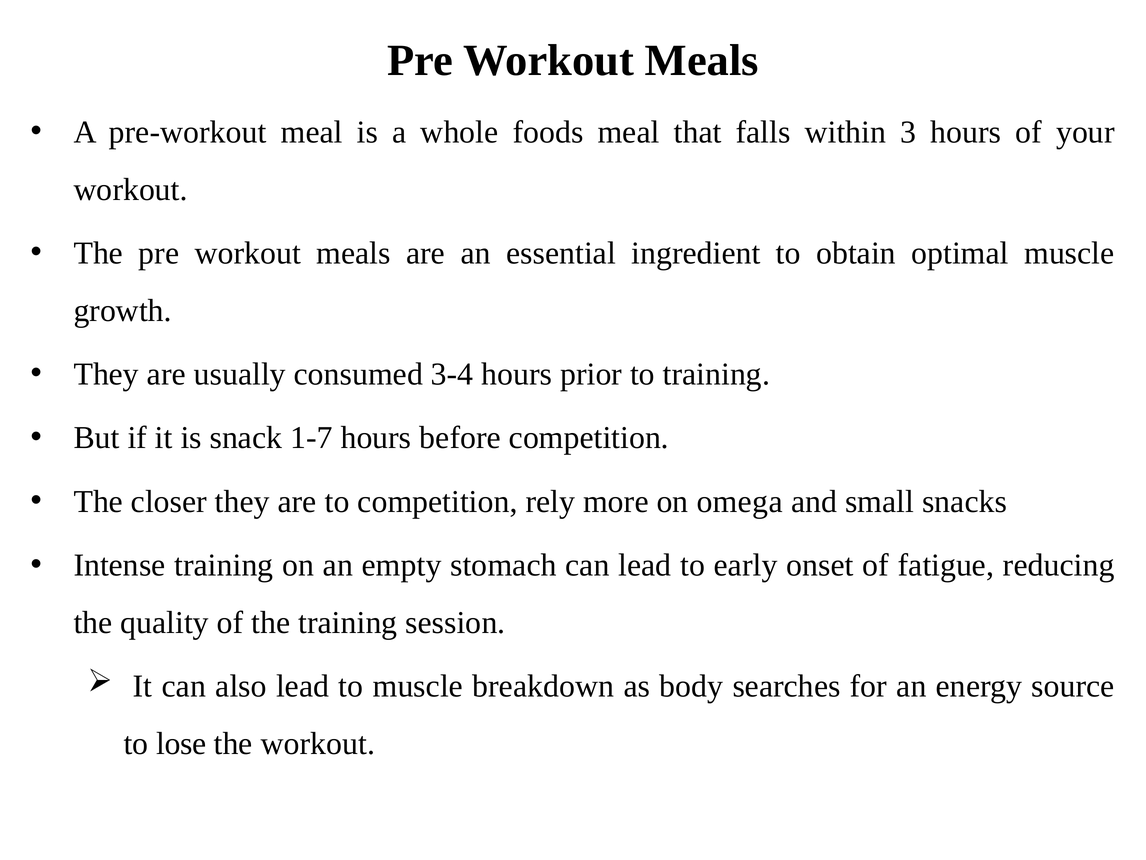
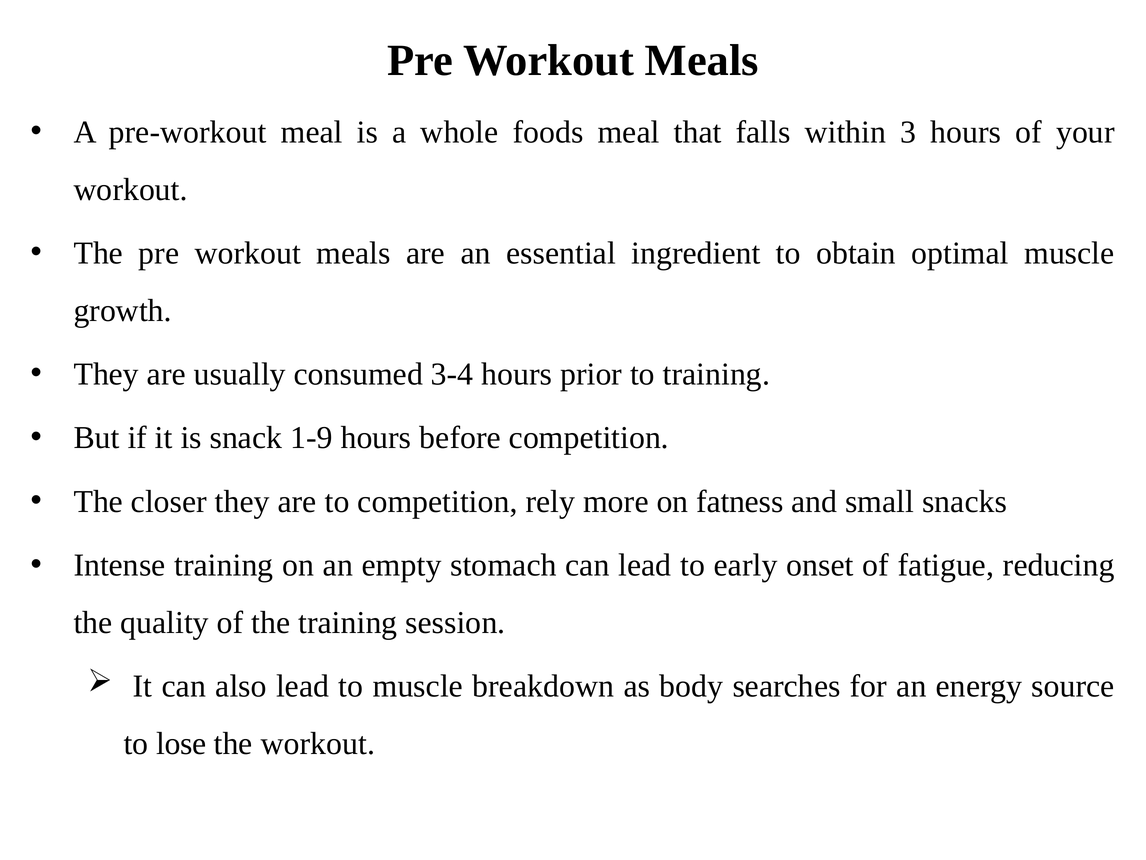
1-7: 1-7 -> 1-9
omega: omega -> fatness
